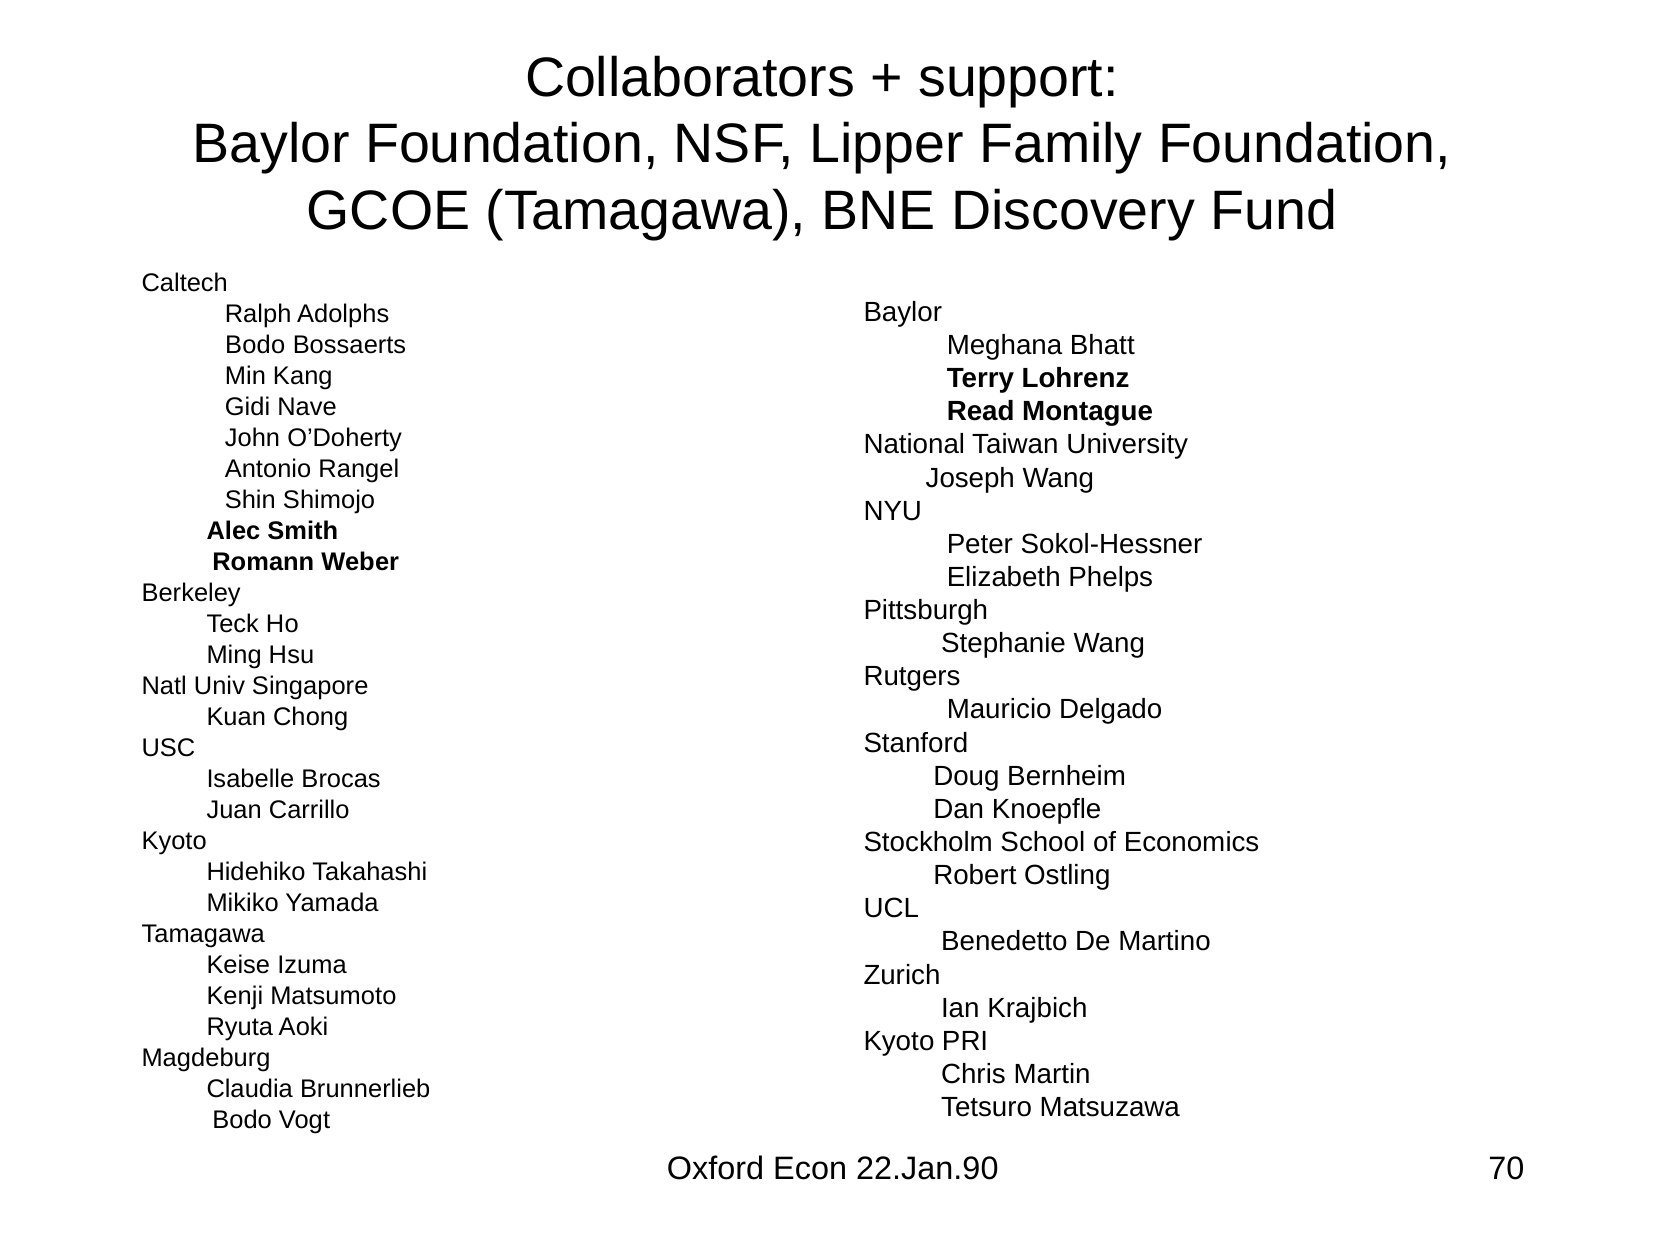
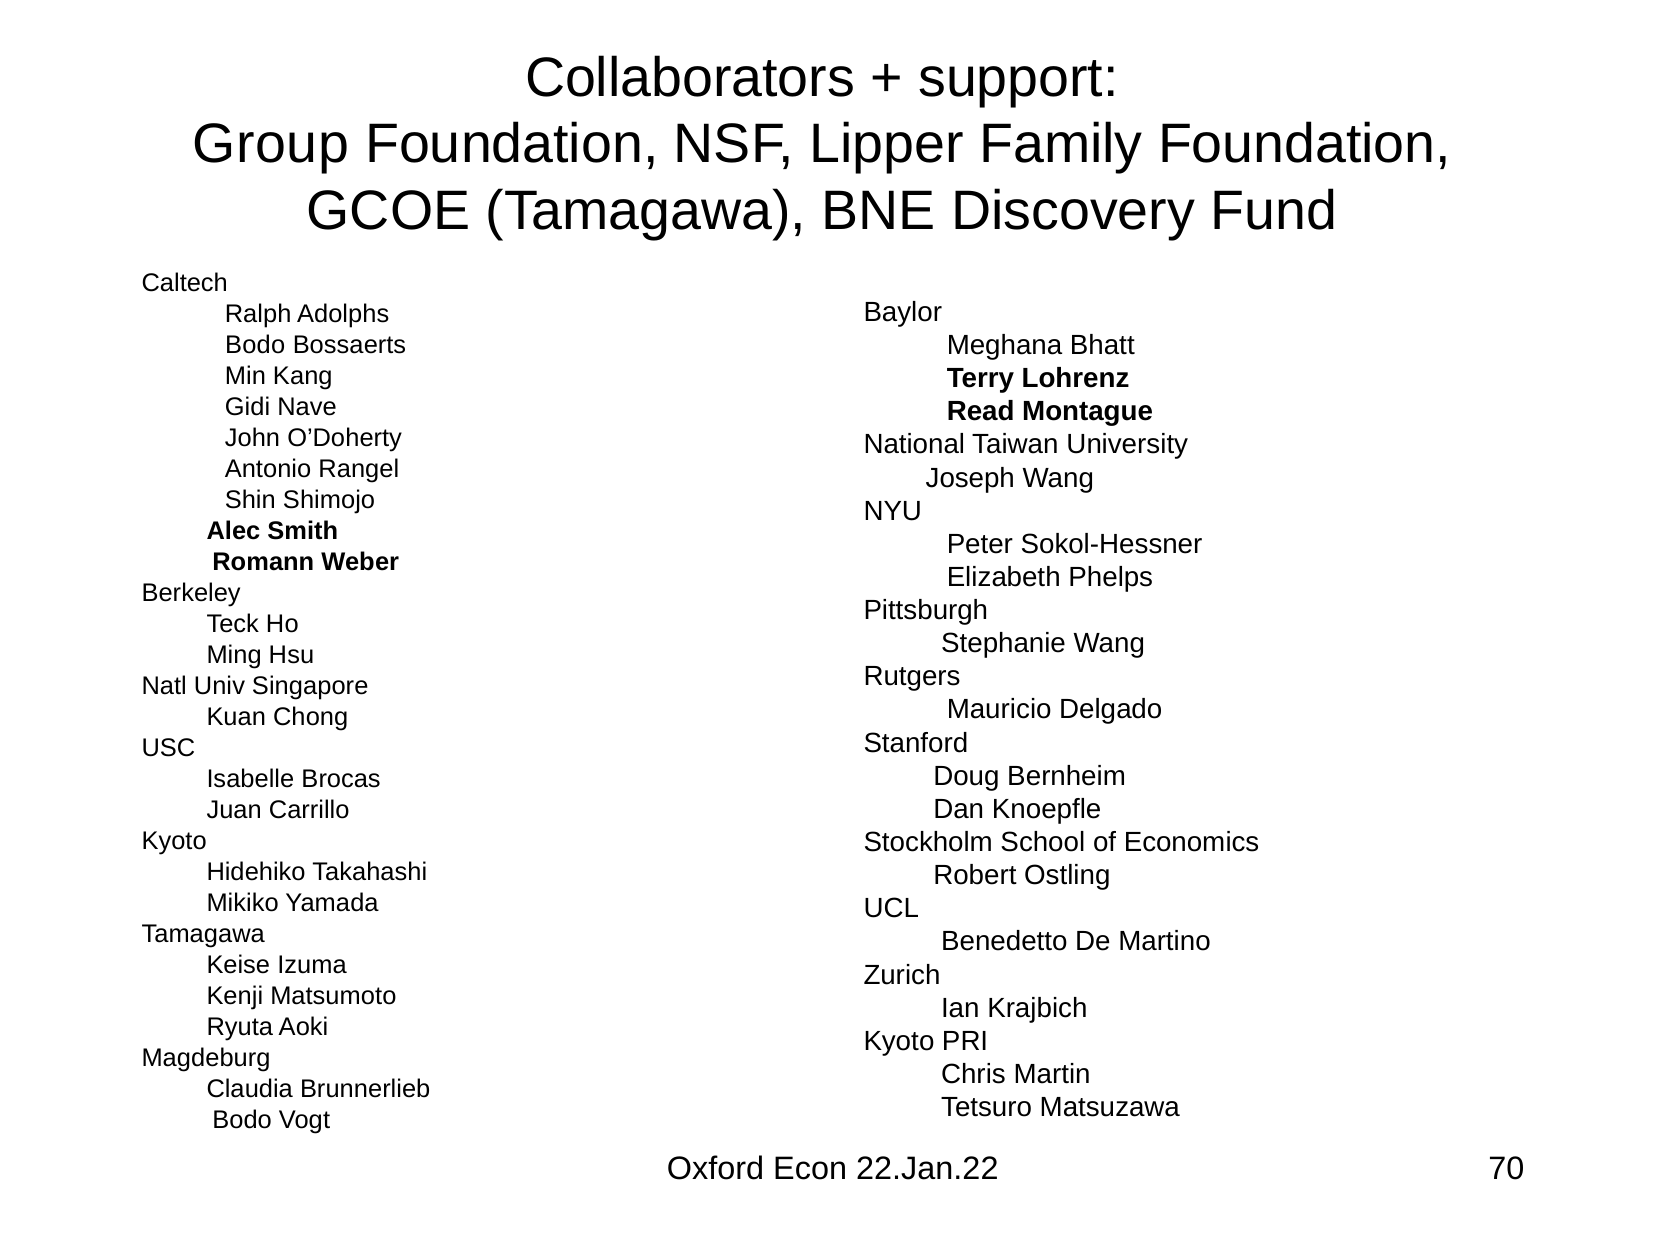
Baylor at (271, 144): Baylor -> Group
22.Jan.90: 22.Jan.90 -> 22.Jan.22
